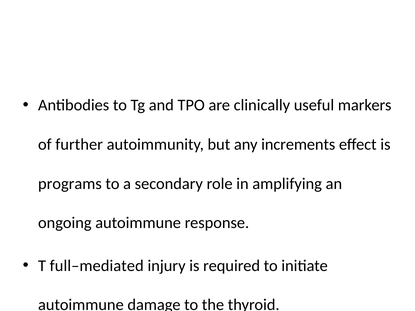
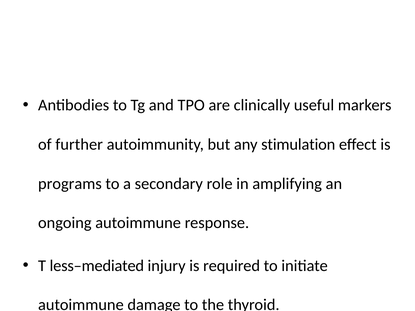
increments: increments -> stimulation
full–mediated: full–mediated -> less–mediated
